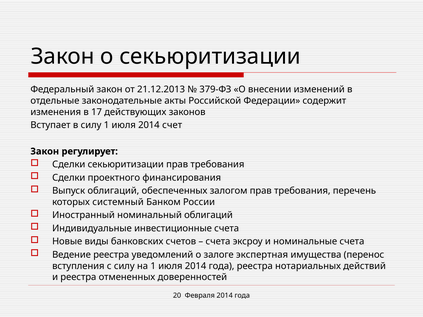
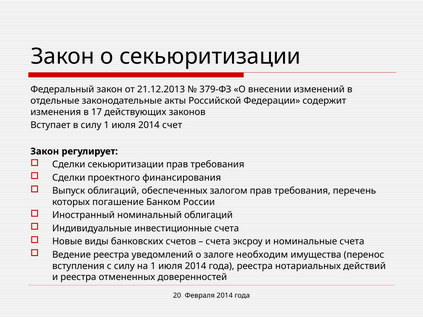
системный: системный -> погашение
экспертная: экспертная -> необходим
